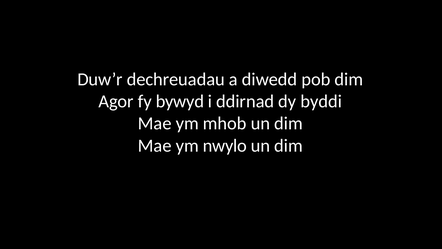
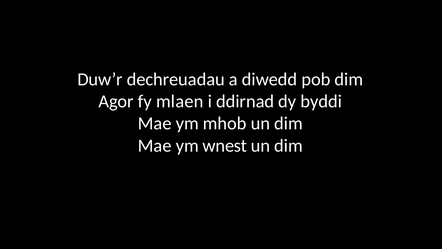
bywyd: bywyd -> mlaen
nwylo: nwylo -> wnest
